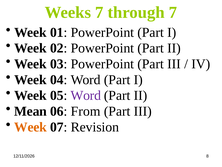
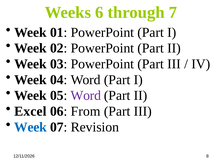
Weeks 7: 7 -> 6
Mean: Mean -> Excel
Week at (31, 127) colour: orange -> blue
